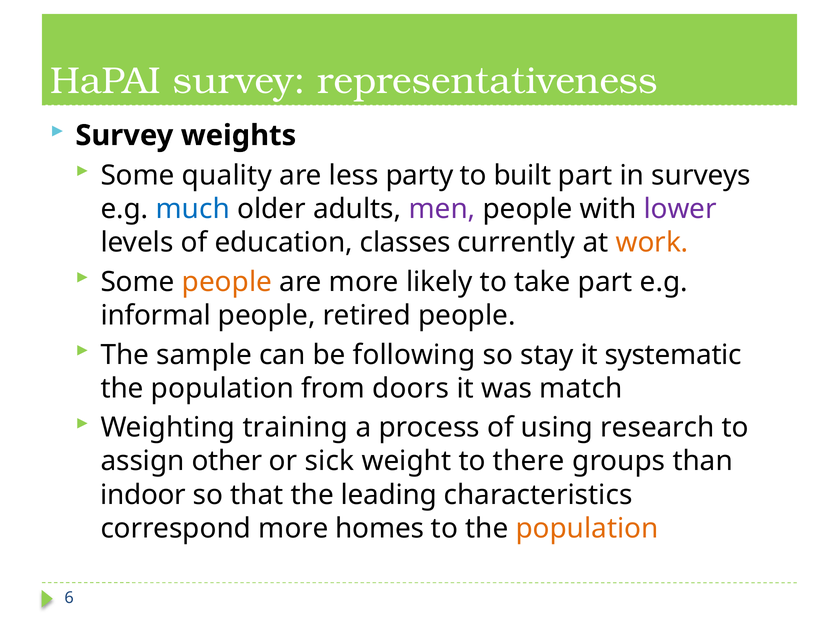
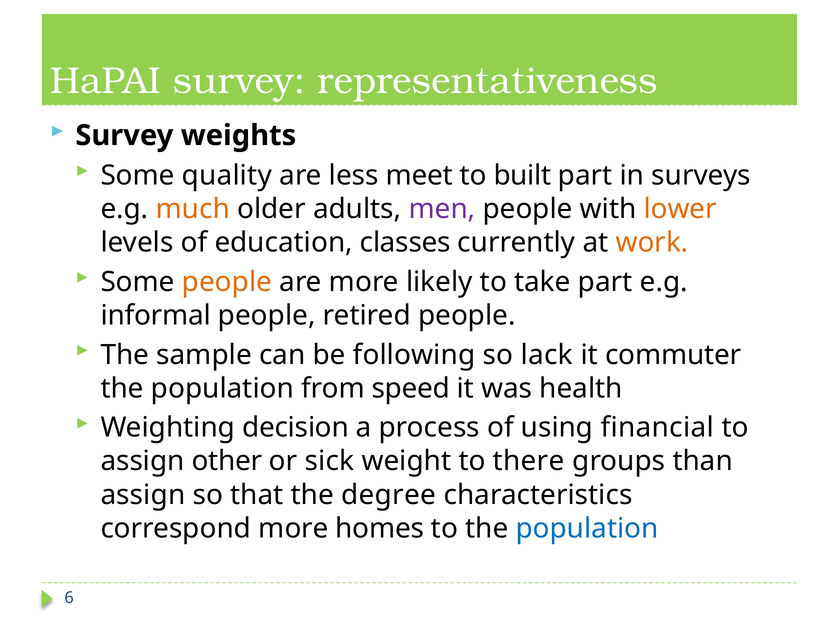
party: party -> meet
much colour: blue -> orange
lower colour: purple -> orange
stay: stay -> lack
systematic: systematic -> commuter
doors: doors -> speed
match: match -> health
training: training -> decision
research: research -> financial
indoor at (143, 495): indoor -> assign
leading: leading -> degree
population at (587, 529) colour: orange -> blue
